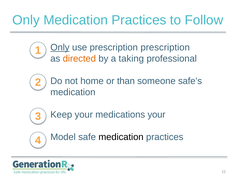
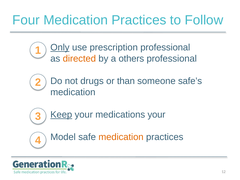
Only at (26, 20): Only -> Four
prescription prescription: prescription -> professional
taking: taking -> others
home: home -> drugs
Keep underline: none -> present
medication at (121, 137) colour: black -> orange
